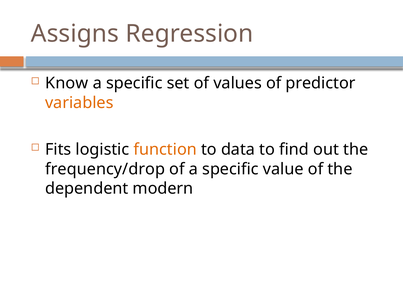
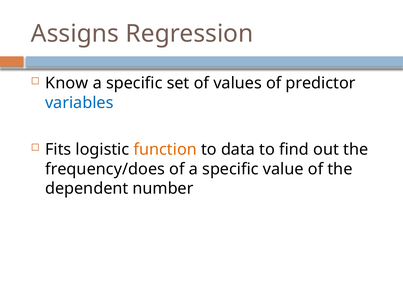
variables colour: orange -> blue
frequency/drop: frequency/drop -> frequency/does
modern: modern -> number
